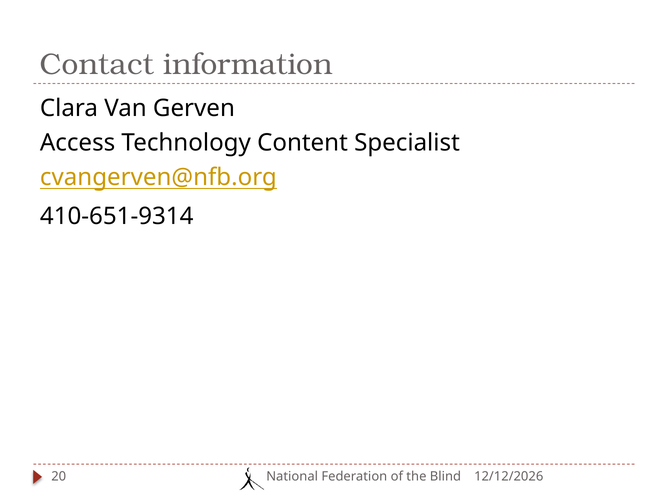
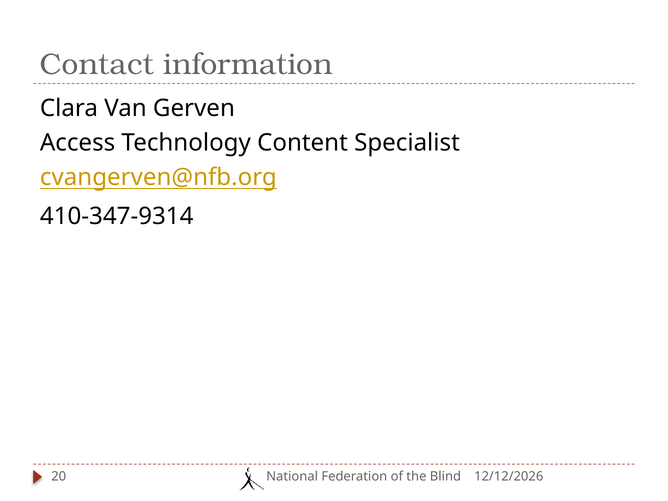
410-651-9314: 410-651-9314 -> 410-347-9314
